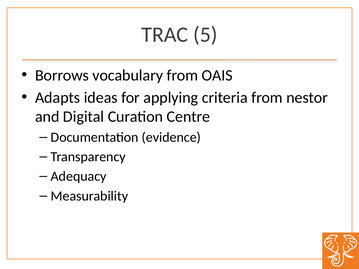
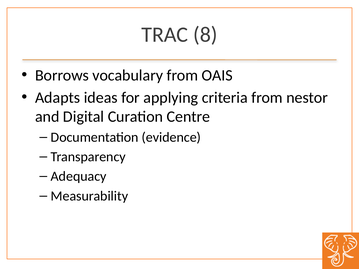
5: 5 -> 8
